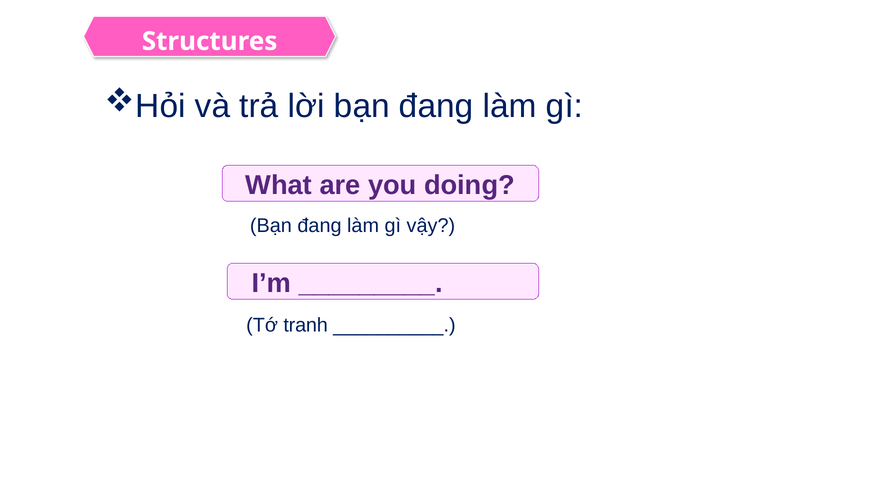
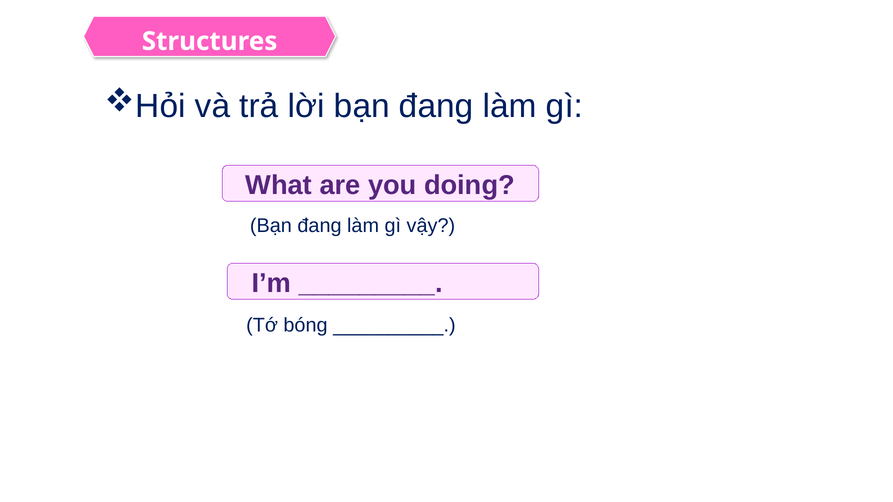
tranh: tranh -> bóng
